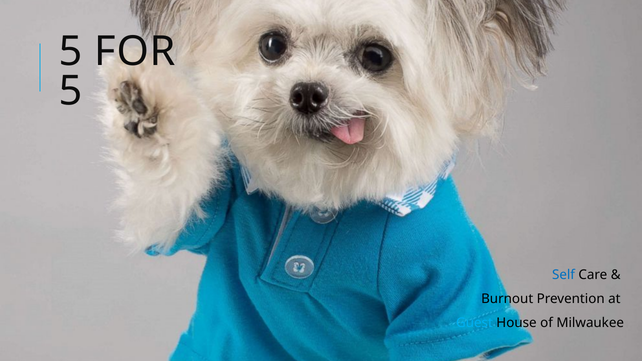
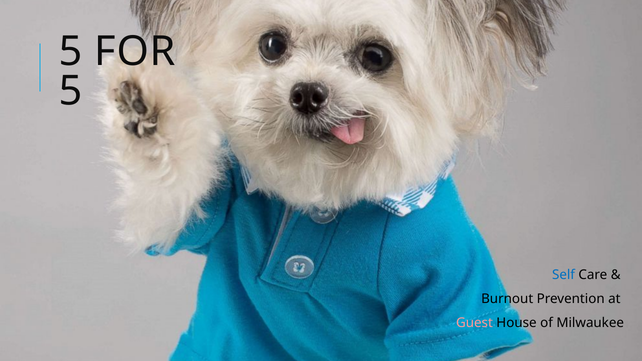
Guest colour: light blue -> pink
